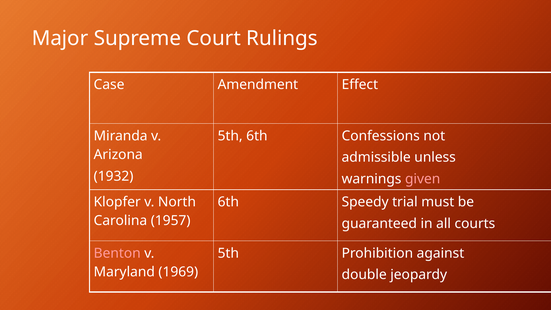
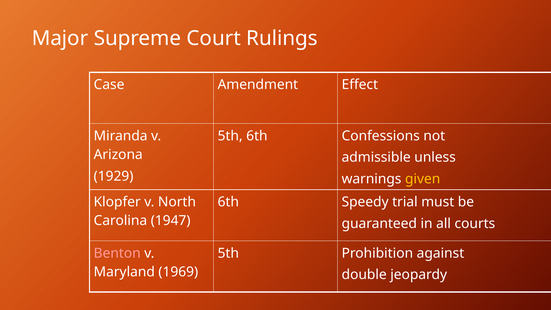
1932: 1932 -> 1929
given colour: pink -> yellow
1957: 1957 -> 1947
